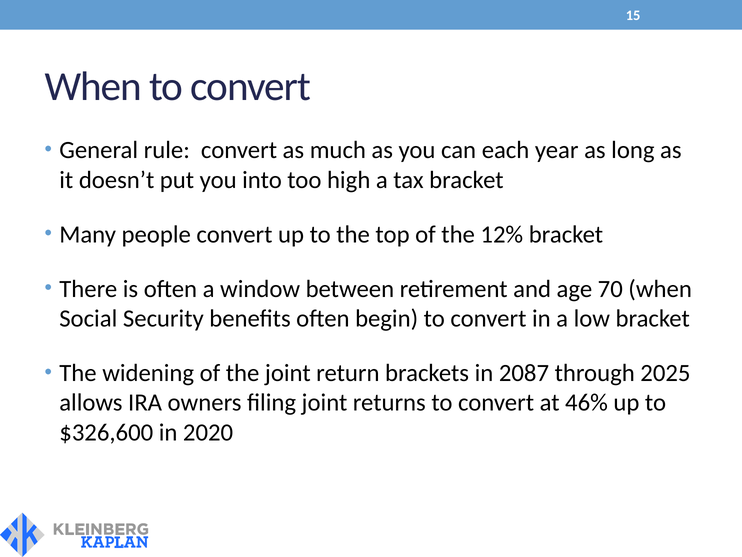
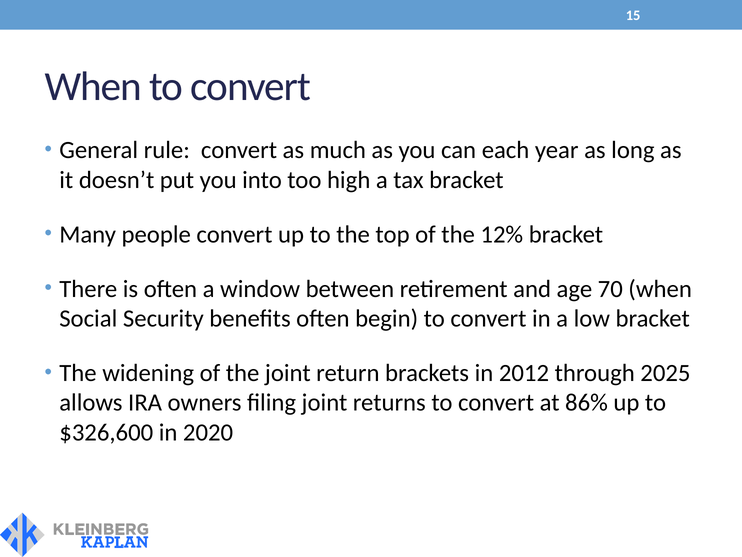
2087: 2087 -> 2012
46%: 46% -> 86%
